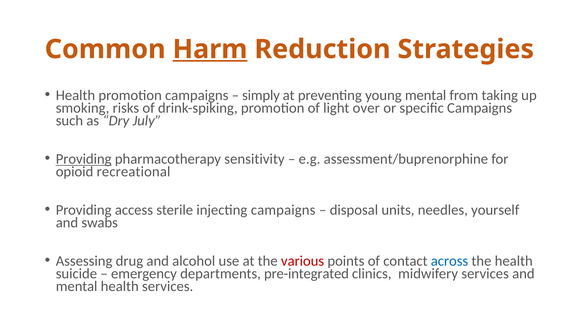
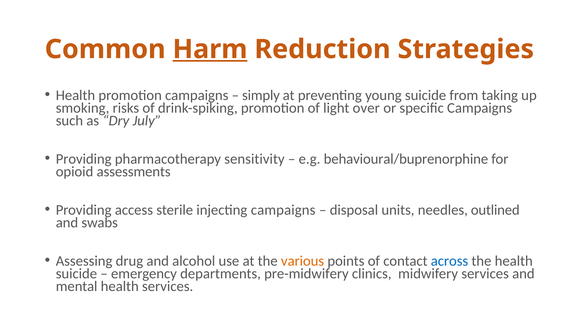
young mental: mental -> suicide
Providing at (84, 159) underline: present -> none
assessment/buprenorphine: assessment/buprenorphine -> behavioural/buprenorphine
recreational: recreational -> assessments
yourself: yourself -> outlined
various colour: red -> orange
pre-integrated: pre-integrated -> pre-midwifery
